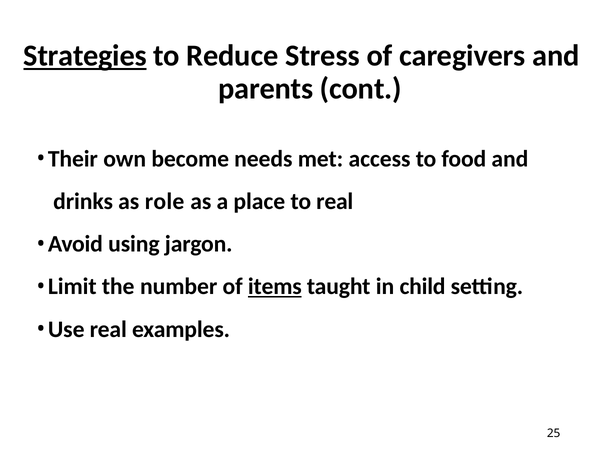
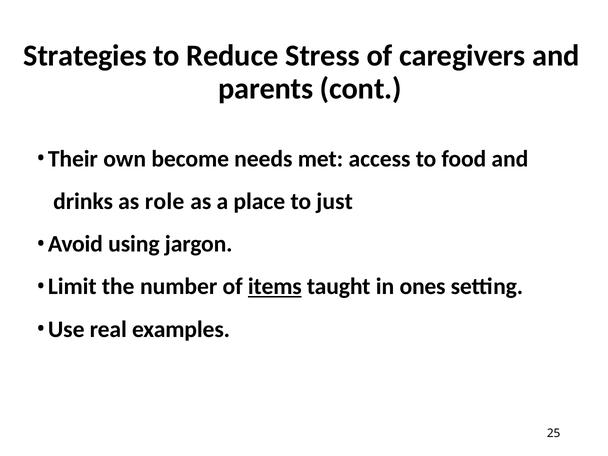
Strategies underline: present -> none
to real: real -> just
child: child -> ones
